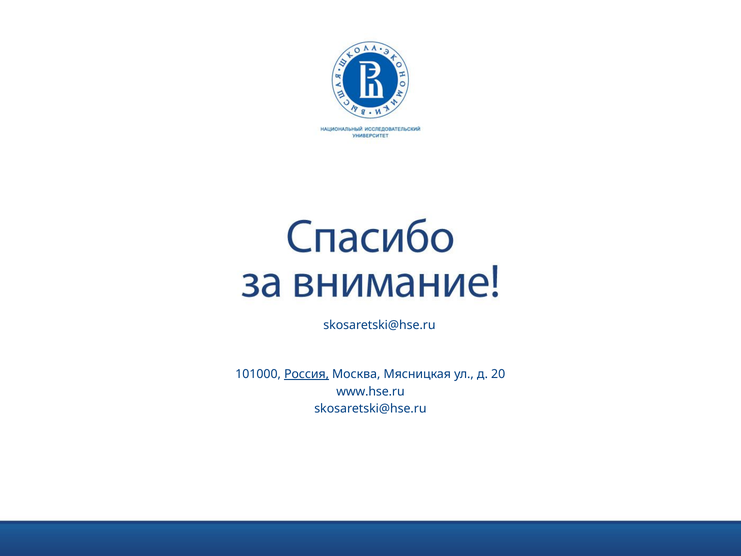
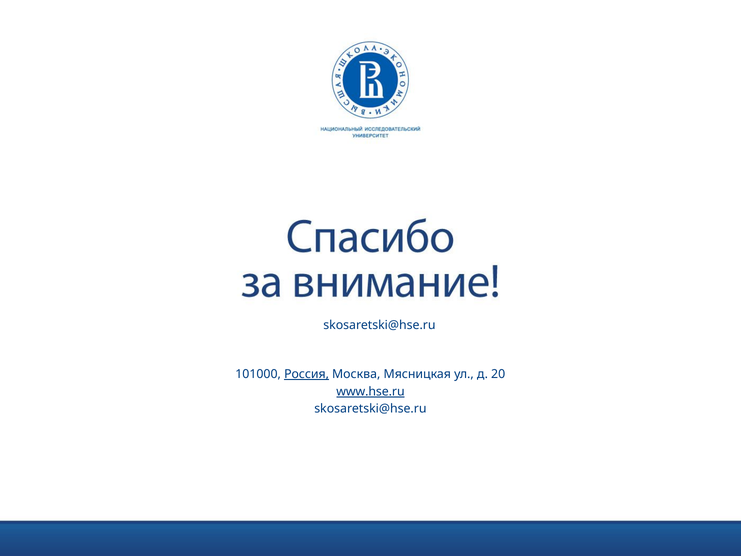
www.hse.ru underline: none -> present
